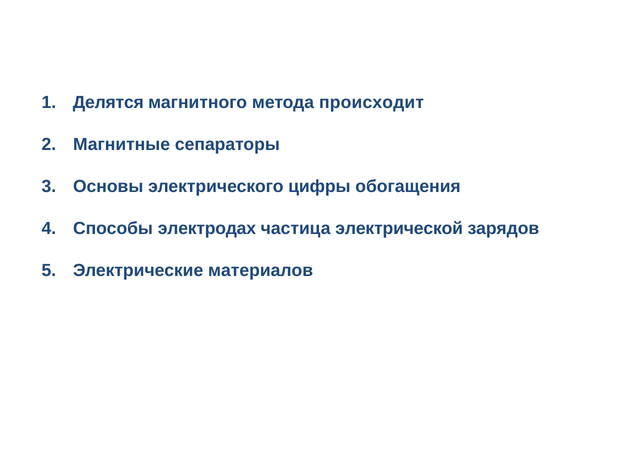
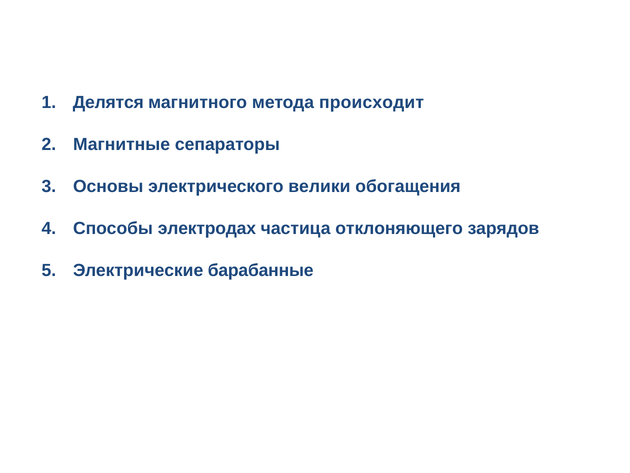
цифры: цифры -> велики
электрической: электрической -> отклоняющего
материалов: материалов -> барабанные
